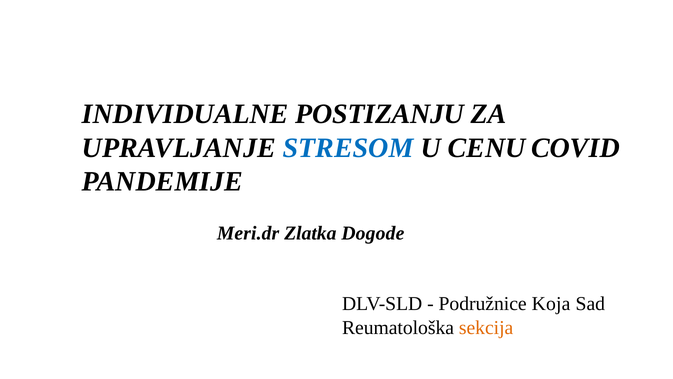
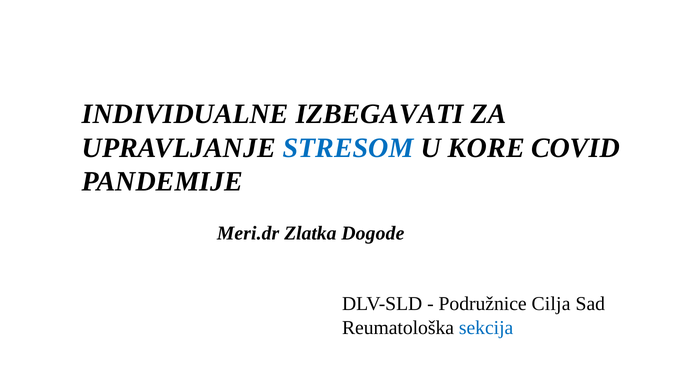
POSTIZANJU: POSTIZANJU -> IZBEGAVATI
CENU: CENU -> KORE
Koja: Koja -> Cilja
sekcija colour: orange -> blue
